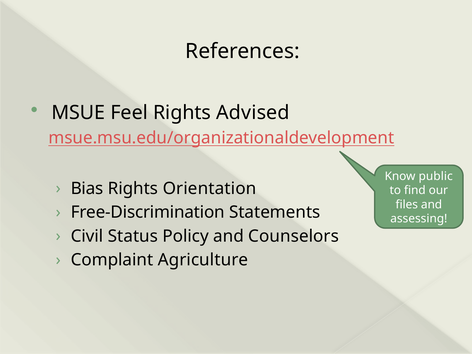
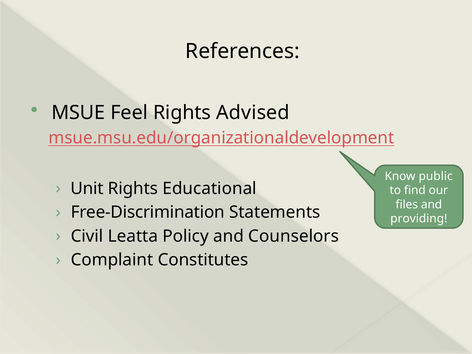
Bias: Bias -> Unit
Orientation: Orientation -> Educational
assessing: assessing -> providing
Status: Status -> Leatta
Agriculture: Agriculture -> Constitutes
